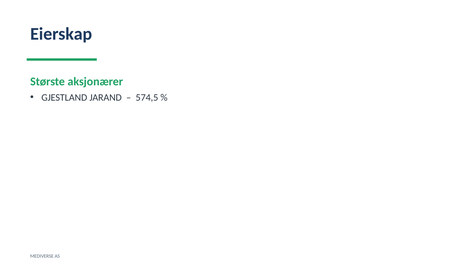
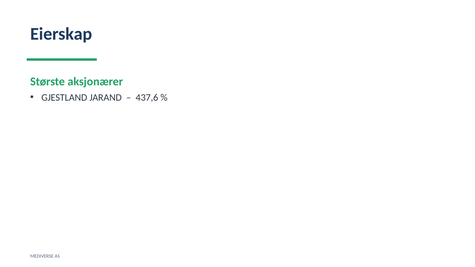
574,5: 574,5 -> 437,6
